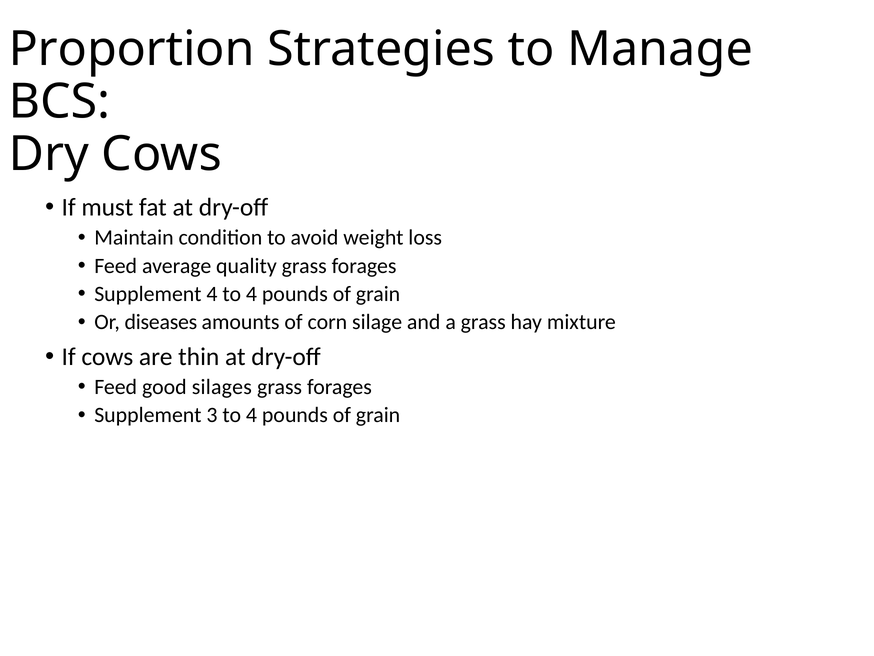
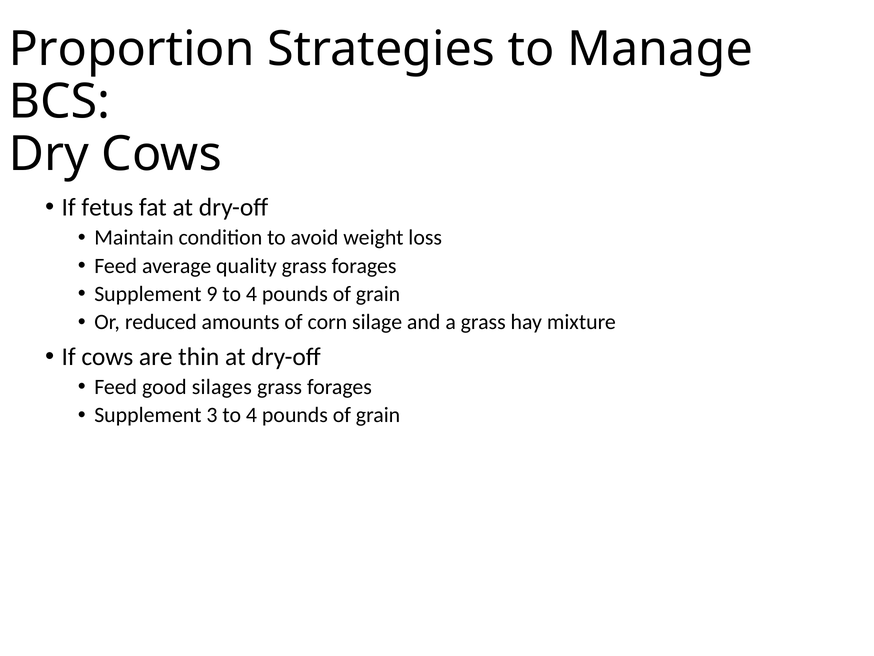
must: must -> fetus
Supplement 4: 4 -> 9
diseases: diseases -> reduced
